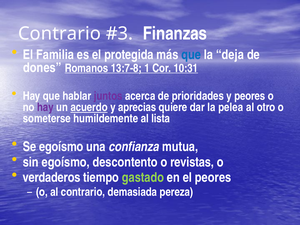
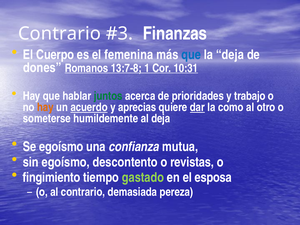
Familia: Familia -> Cuerpo
protegida: protegida -> femenina
juntos colour: purple -> green
y peores: peores -> trabajo
hay at (45, 107) colour: purple -> orange
dar underline: none -> present
pelea: pelea -> como
al lista: lista -> deja
verdaderos: verdaderos -> fingimiento
el peores: peores -> esposa
